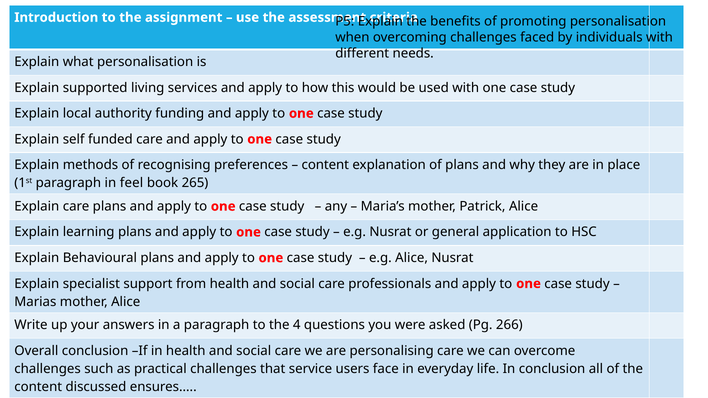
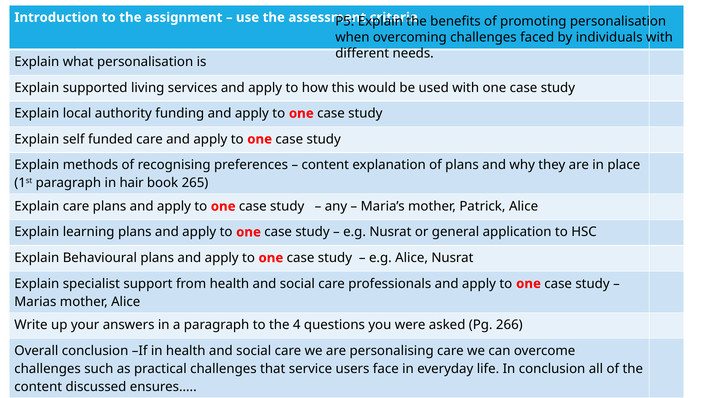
feel: feel -> hair
